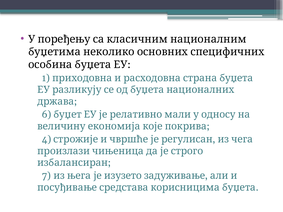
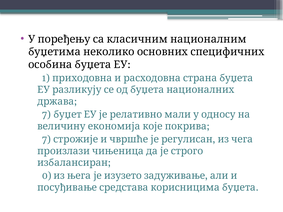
6 at (47, 115): 6 -> 7
4 at (47, 139): 4 -> 7
7: 7 -> 0
